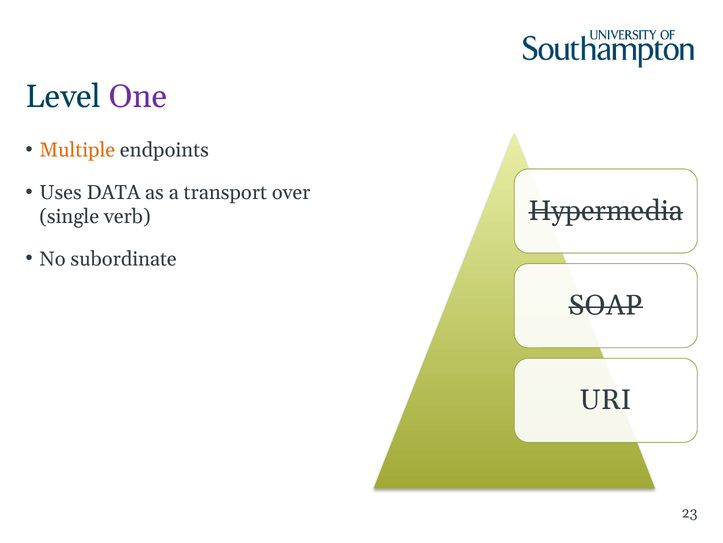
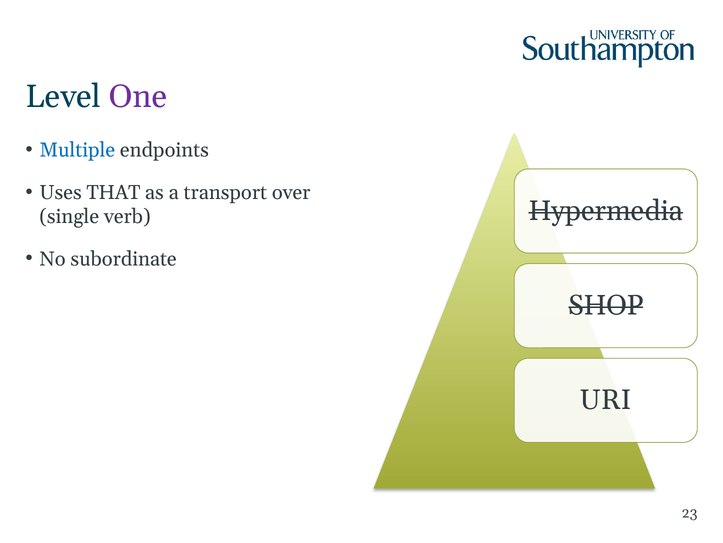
Multiple colour: orange -> blue
DATA: DATA -> THAT
SOAP: SOAP -> SHOP
